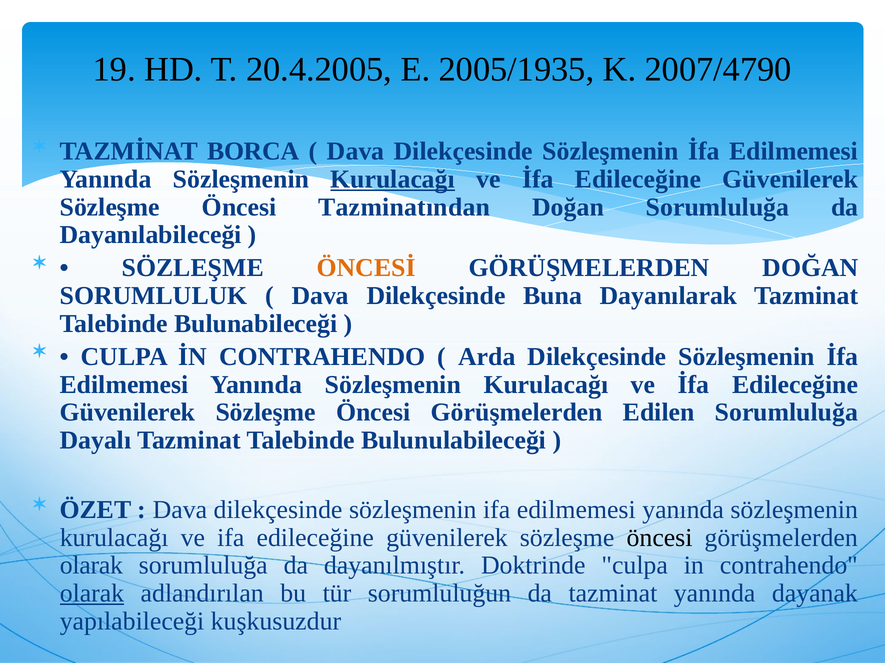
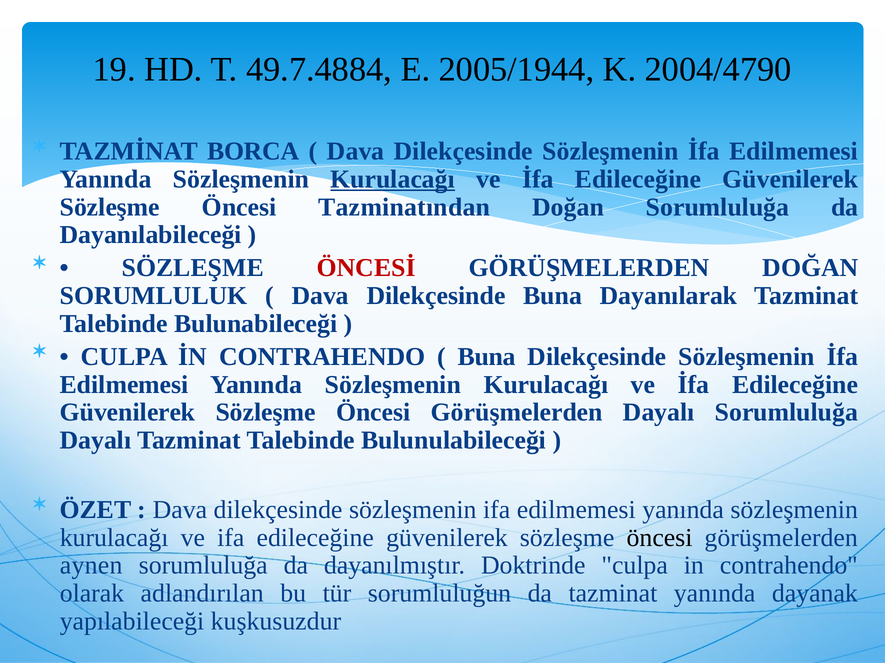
20.4.2005: 20.4.2005 -> 49.7.4884
2005/1935: 2005/1935 -> 2005/1944
2007/4790: 2007/4790 -> 2004/4790
ÖNCESİ colour: orange -> red
Arda at (487, 357): Arda -> Buna
Görüşmelerden Edilen: Edilen -> Dayalı
olarak at (91, 566): olarak -> aynen
olarak at (92, 594) underline: present -> none
